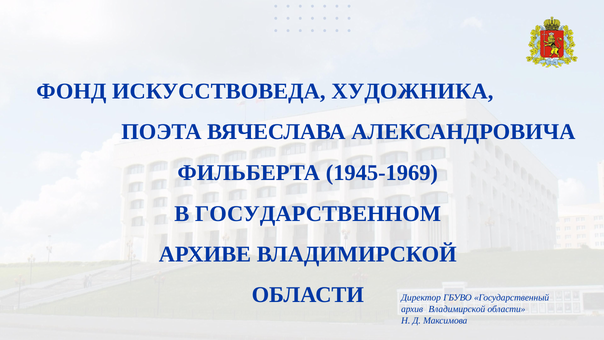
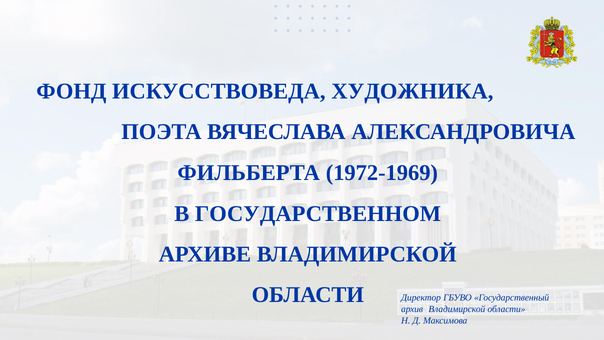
1945-1969: 1945-1969 -> 1972-1969
